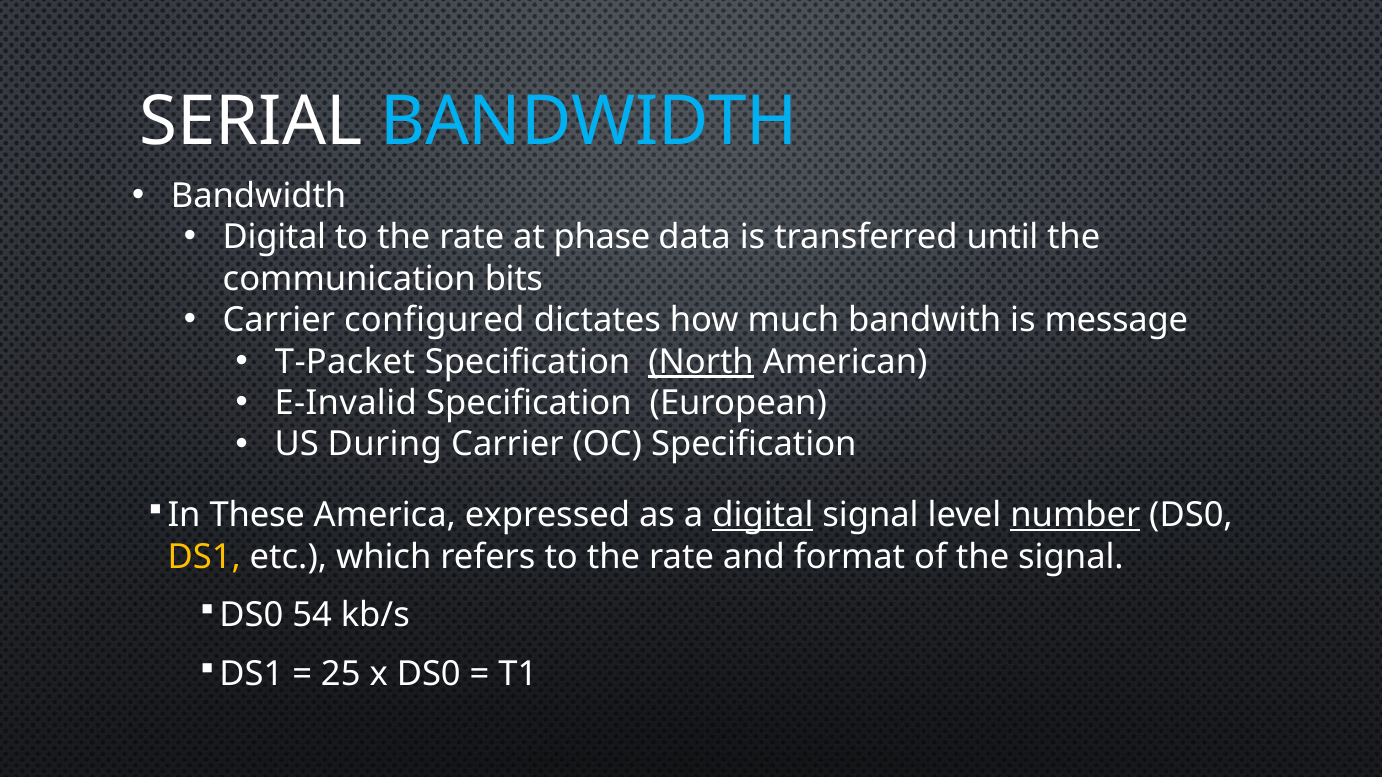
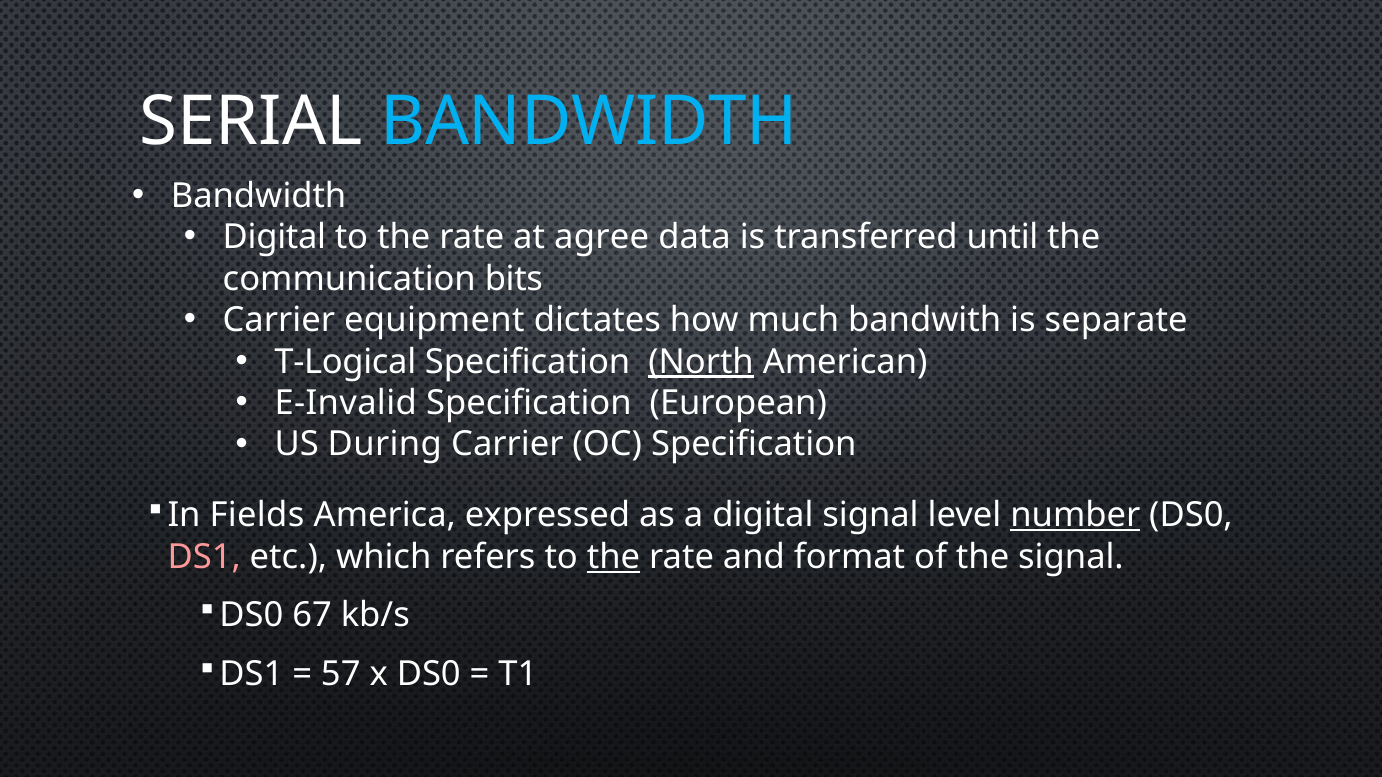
phase: phase -> agree
configured: configured -> equipment
message: message -> separate
T-Packet: T-Packet -> T-Logical
These: These -> Fields
digital at (763, 516) underline: present -> none
DS1 at (204, 557) colour: yellow -> pink
the at (614, 557) underline: none -> present
54: 54 -> 67
25: 25 -> 57
